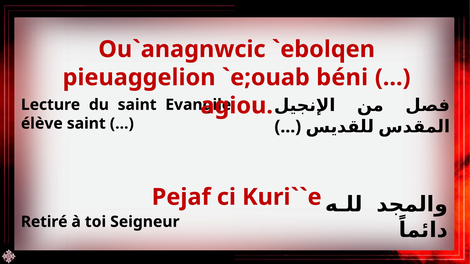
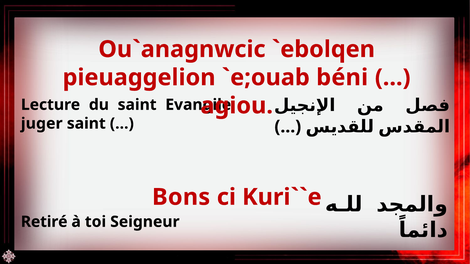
élève: élève -> juger
Pejaf: Pejaf -> Bons
